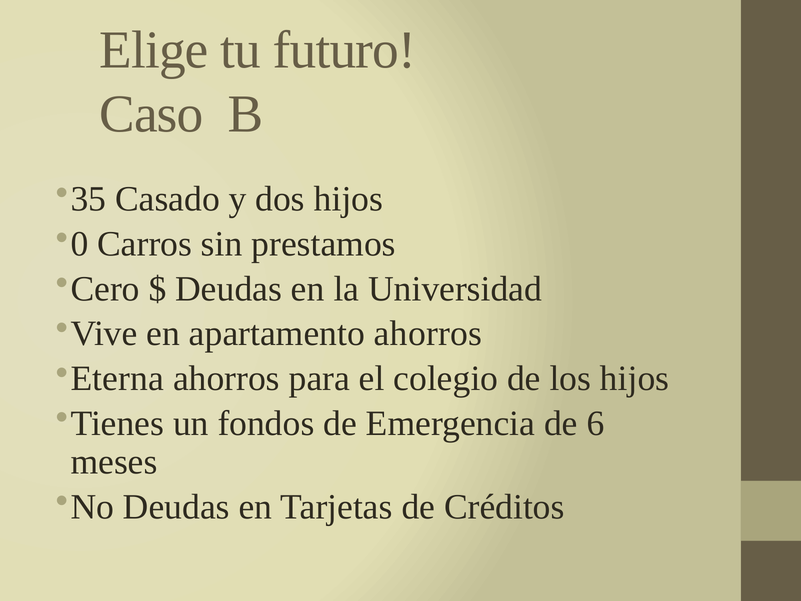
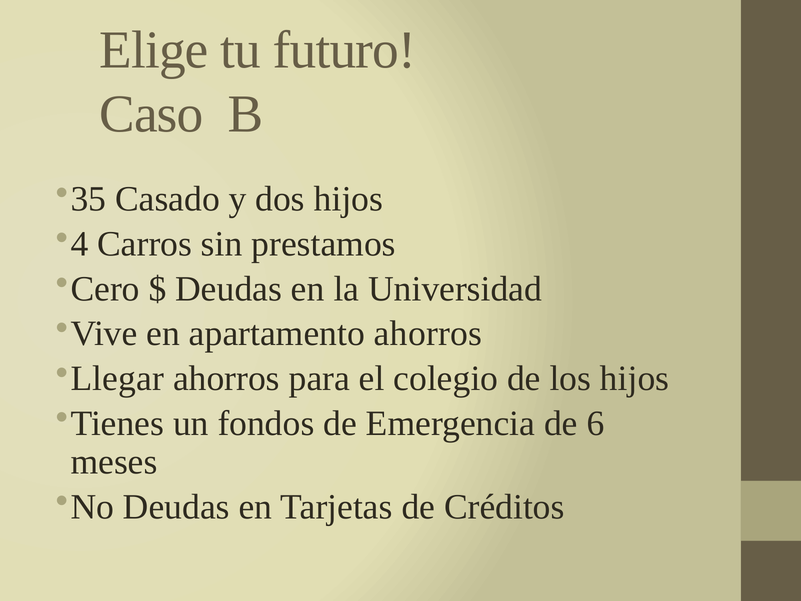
0: 0 -> 4
Eterna: Eterna -> Llegar
